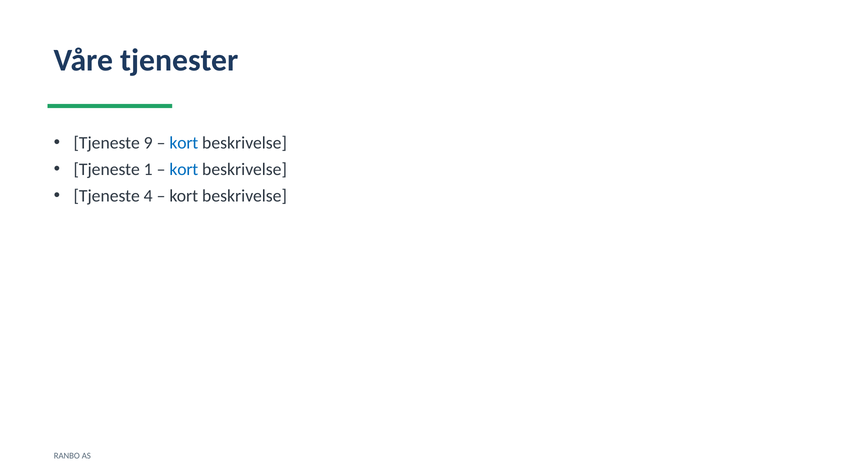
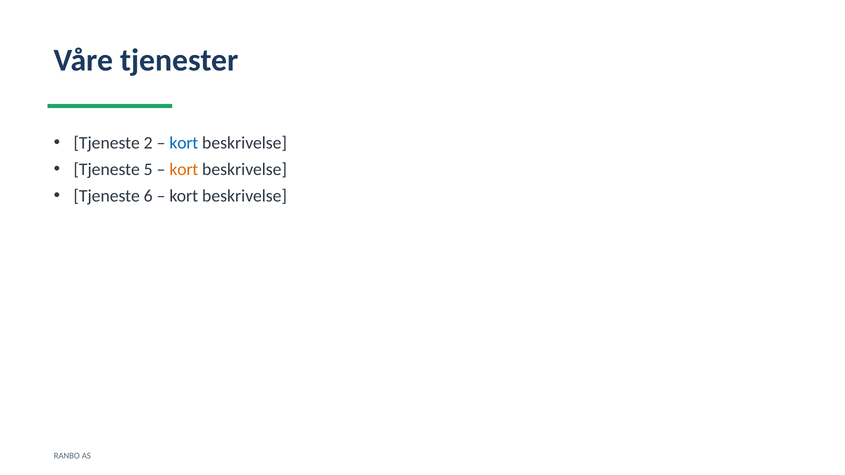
9: 9 -> 2
1: 1 -> 5
kort at (184, 170) colour: blue -> orange
4: 4 -> 6
